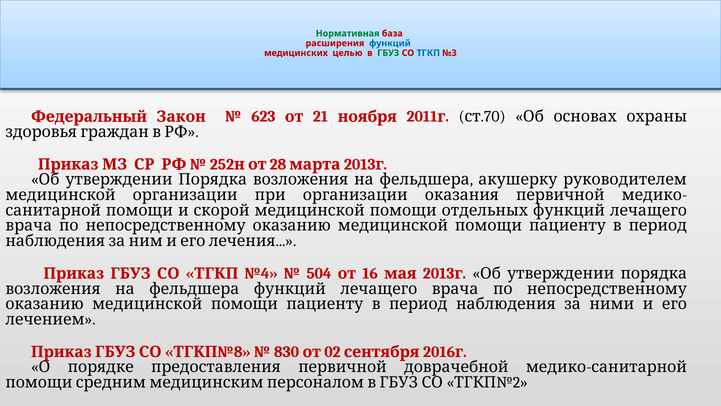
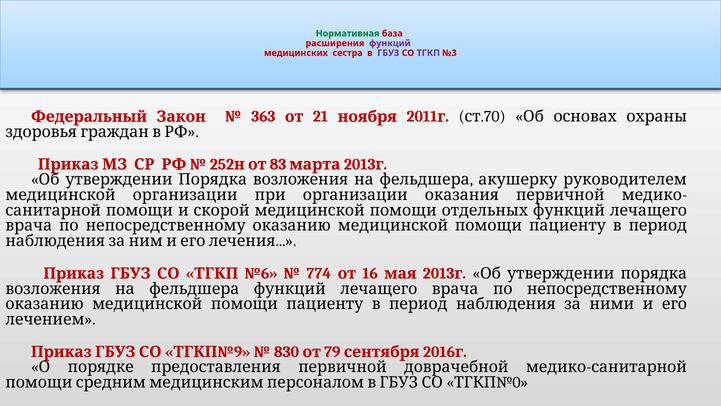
функций at (390, 43) colour: blue -> purple
целью: целью -> сестра
ГБУЗ at (388, 53) colour: green -> purple
ТГКП at (428, 53) colour: blue -> purple
623: 623 -> 363
28: 28 -> 83
№4: №4 -> №6
504: 504 -> 774
№8: №8 -> №9
02: 02 -> 79
№2: №2 -> №0
